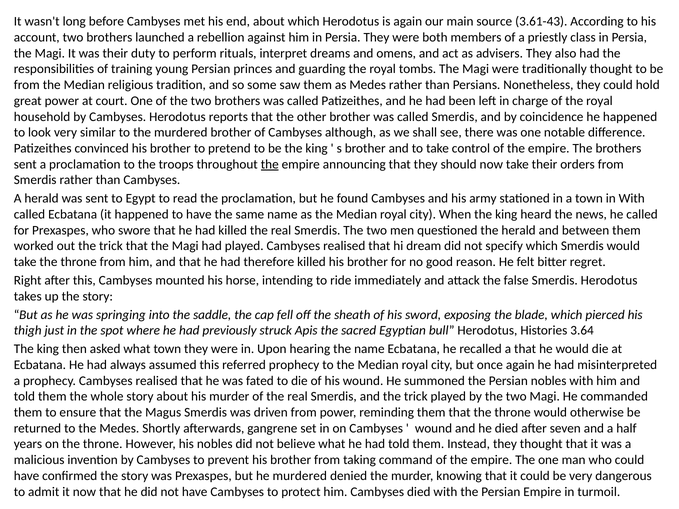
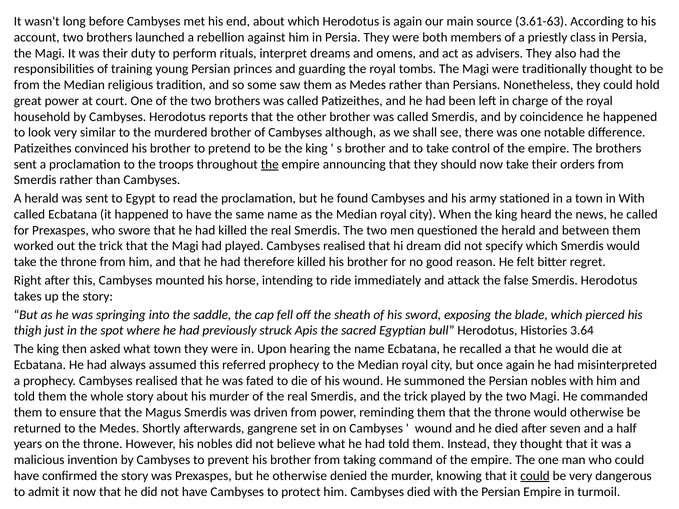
3.61-43: 3.61-43 -> 3.61-63
he murdered: murdered -> otherwise
could at (535, 476) underline: none -> present
